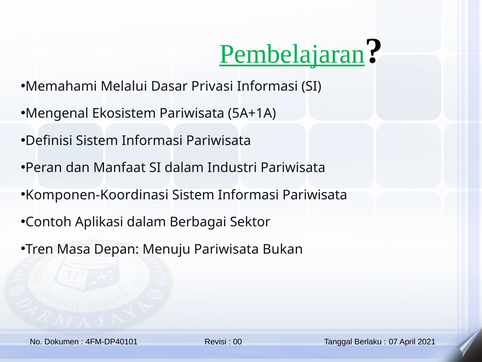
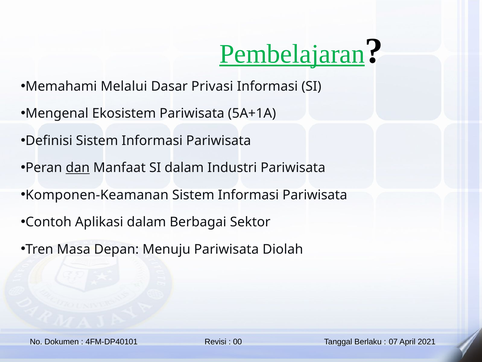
dan underline: none -> present
Komponen-Koordinasi: Komponen-Koordinasi -> Komponen-Keamanan
Bukan: Bukan -> Diolah
